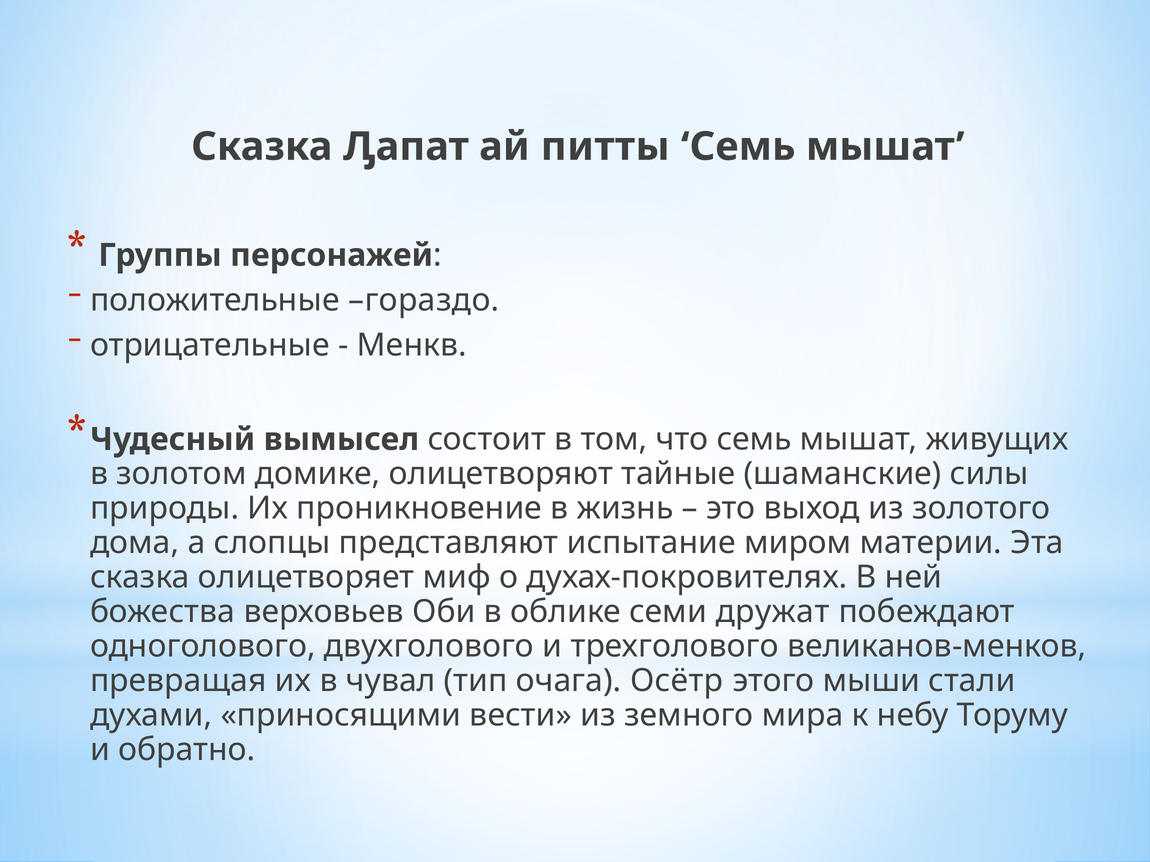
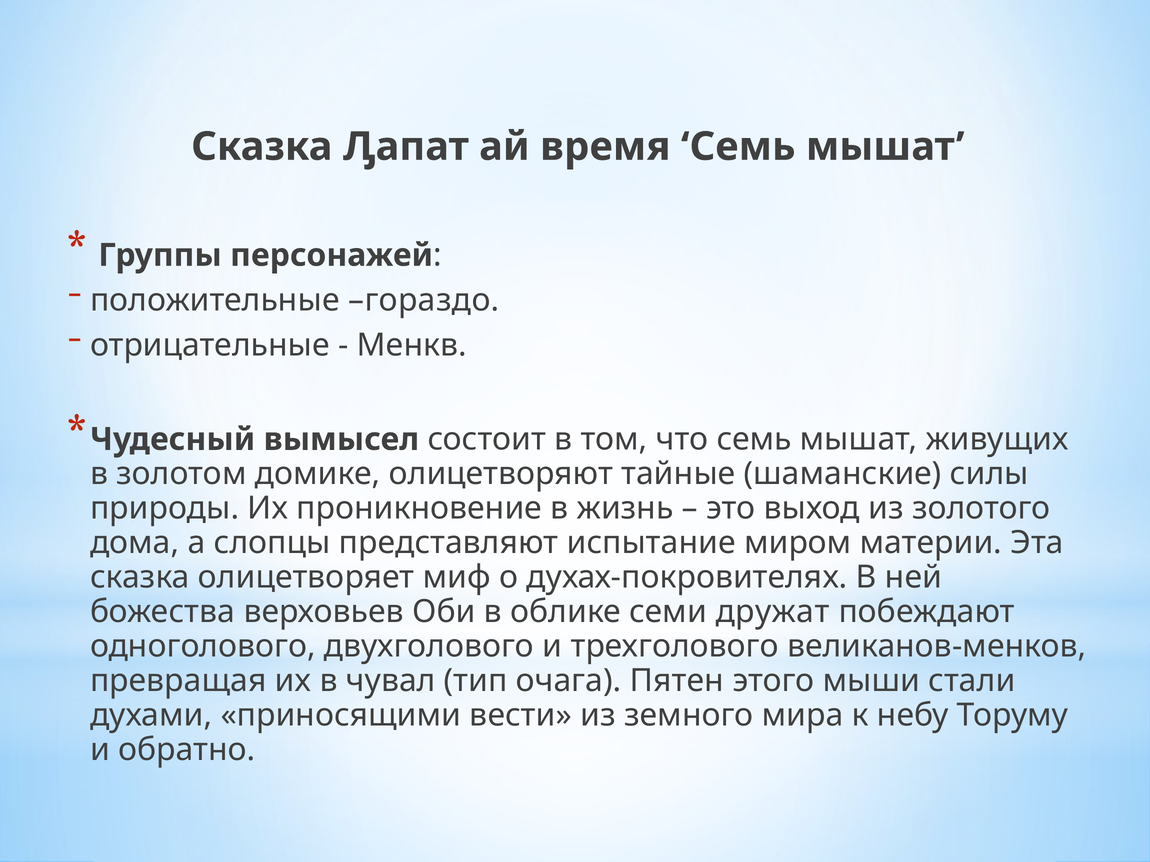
питты: питты -> время
Осётр: Осётр -> Пятен
